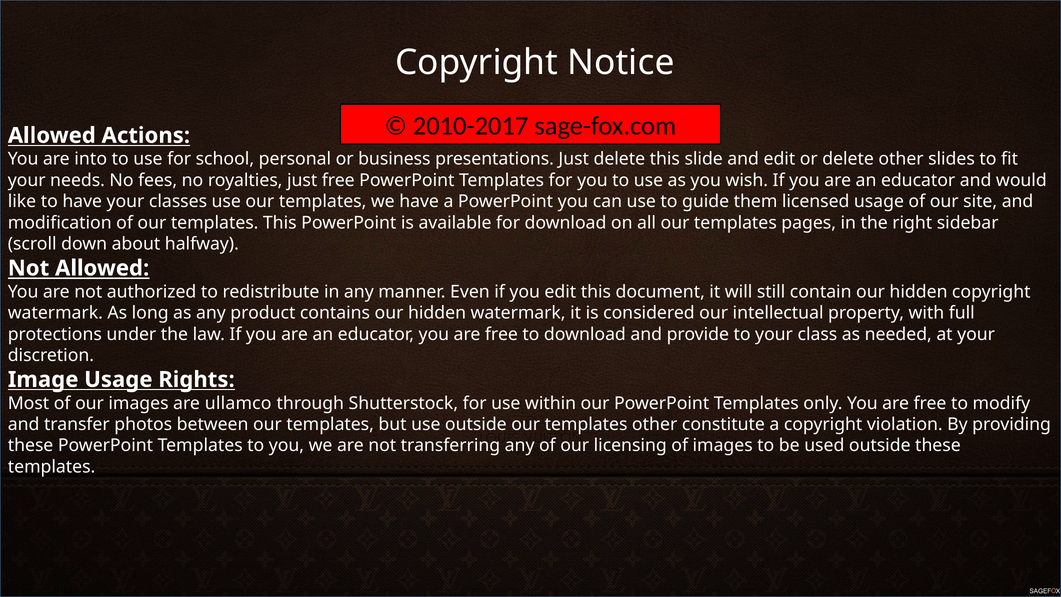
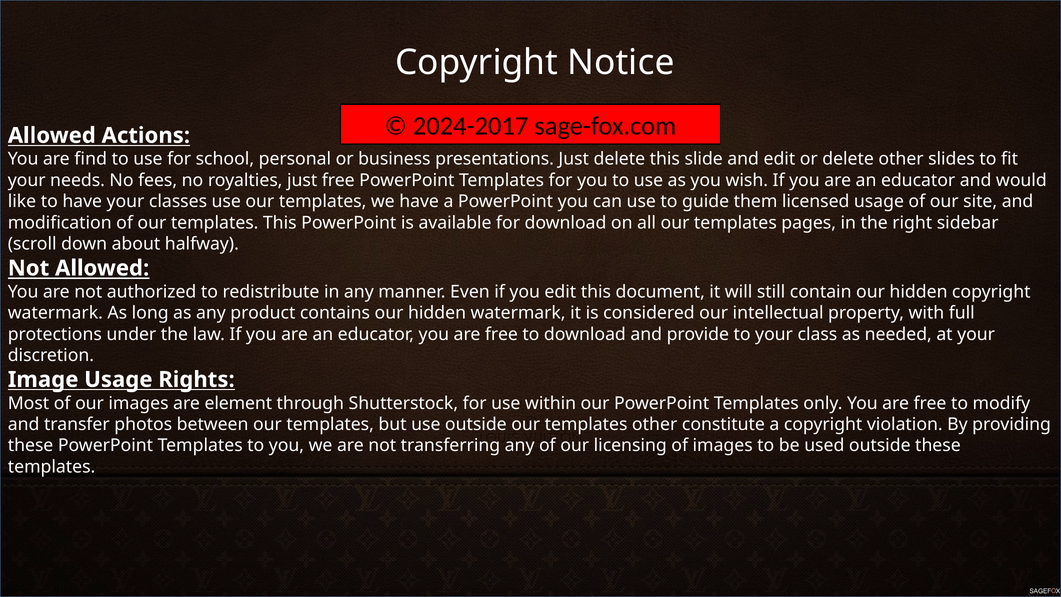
2010-2017: 2010-2017 -> 2024-2017
into: into -> find
ullamco: ullamco -> element
